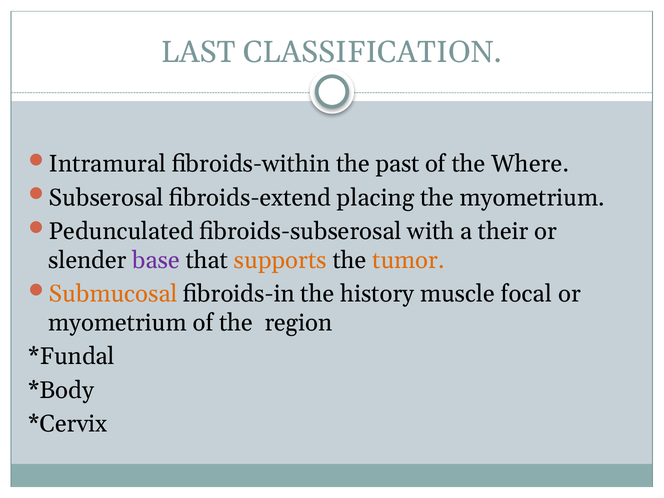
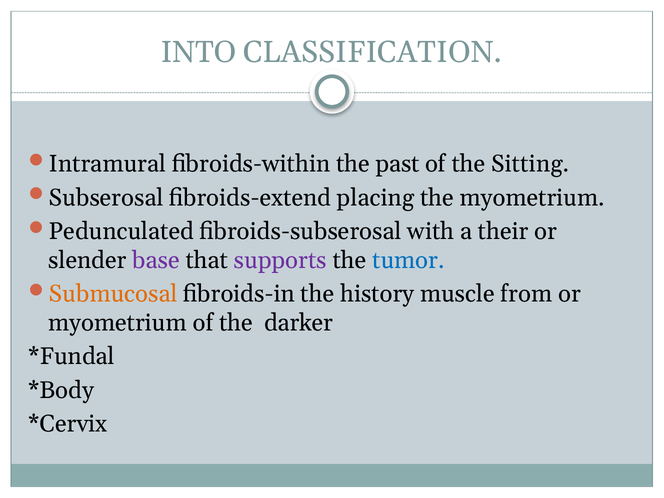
LAST: LAST -> INTO
Where: Where -> Sitting
supports colour: orange -> purple
tumor colour: orange -> blue
focal: focal -> from
region: region -> darker
